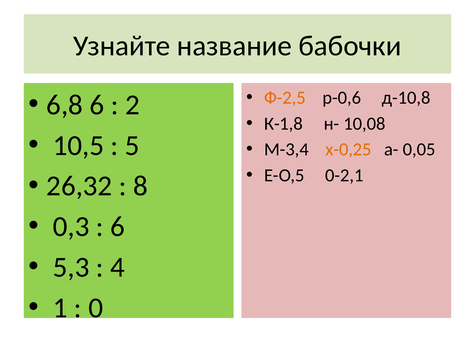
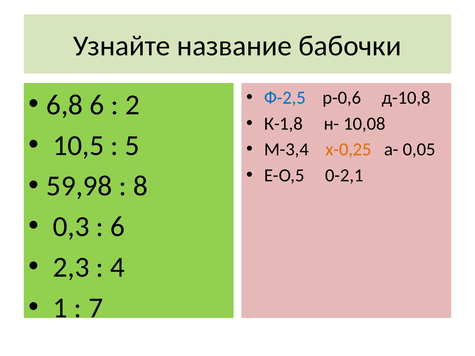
Ф-2,5 colour: orange -> blue
26,32: 26,32 -> 59,98
5,3: 5,3 -> 2,3
0: 0 -> 7
